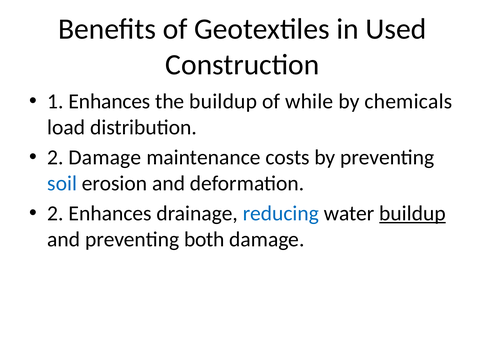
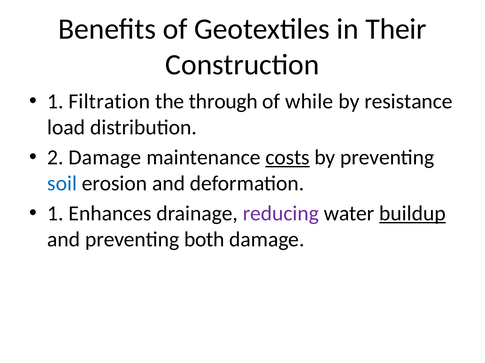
Used: Used -> Their
1 Enhances: Enhances -> Filtration
the buildup: buildup -> through
chemicals: chemicals -> resistance
costs underline: none -> present
2 at (55, 214): 2 -> 1
reducing colour: blue -> purple
